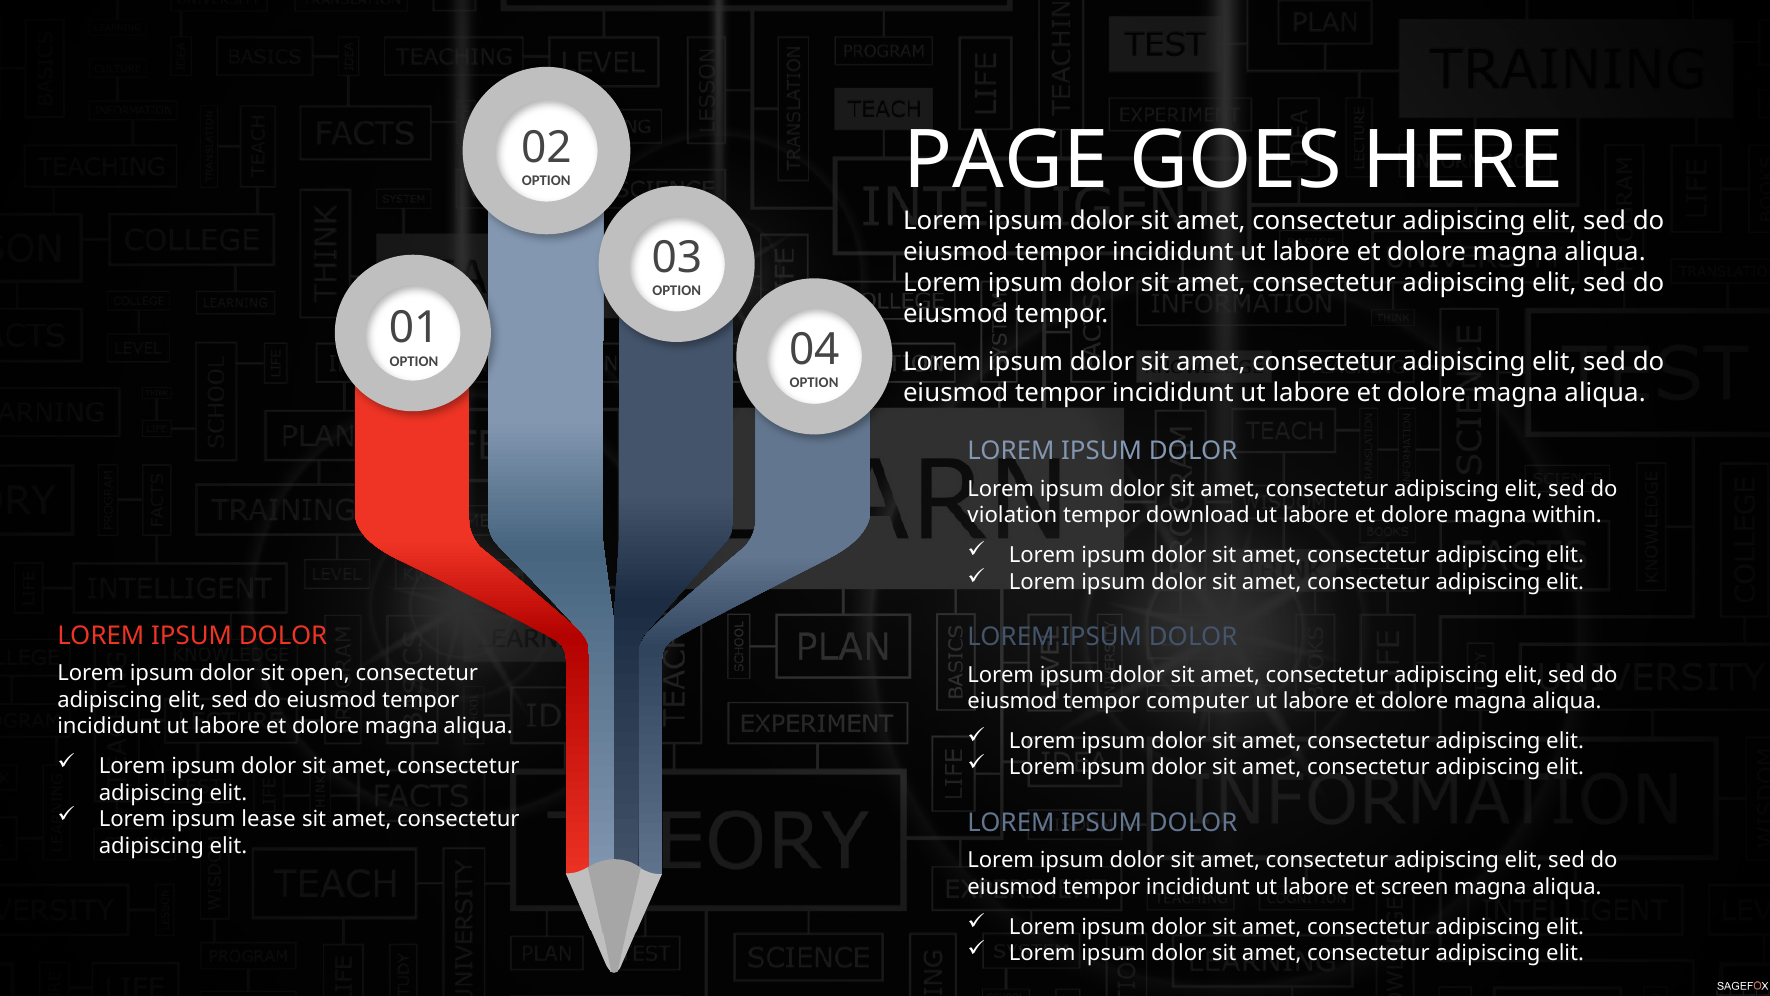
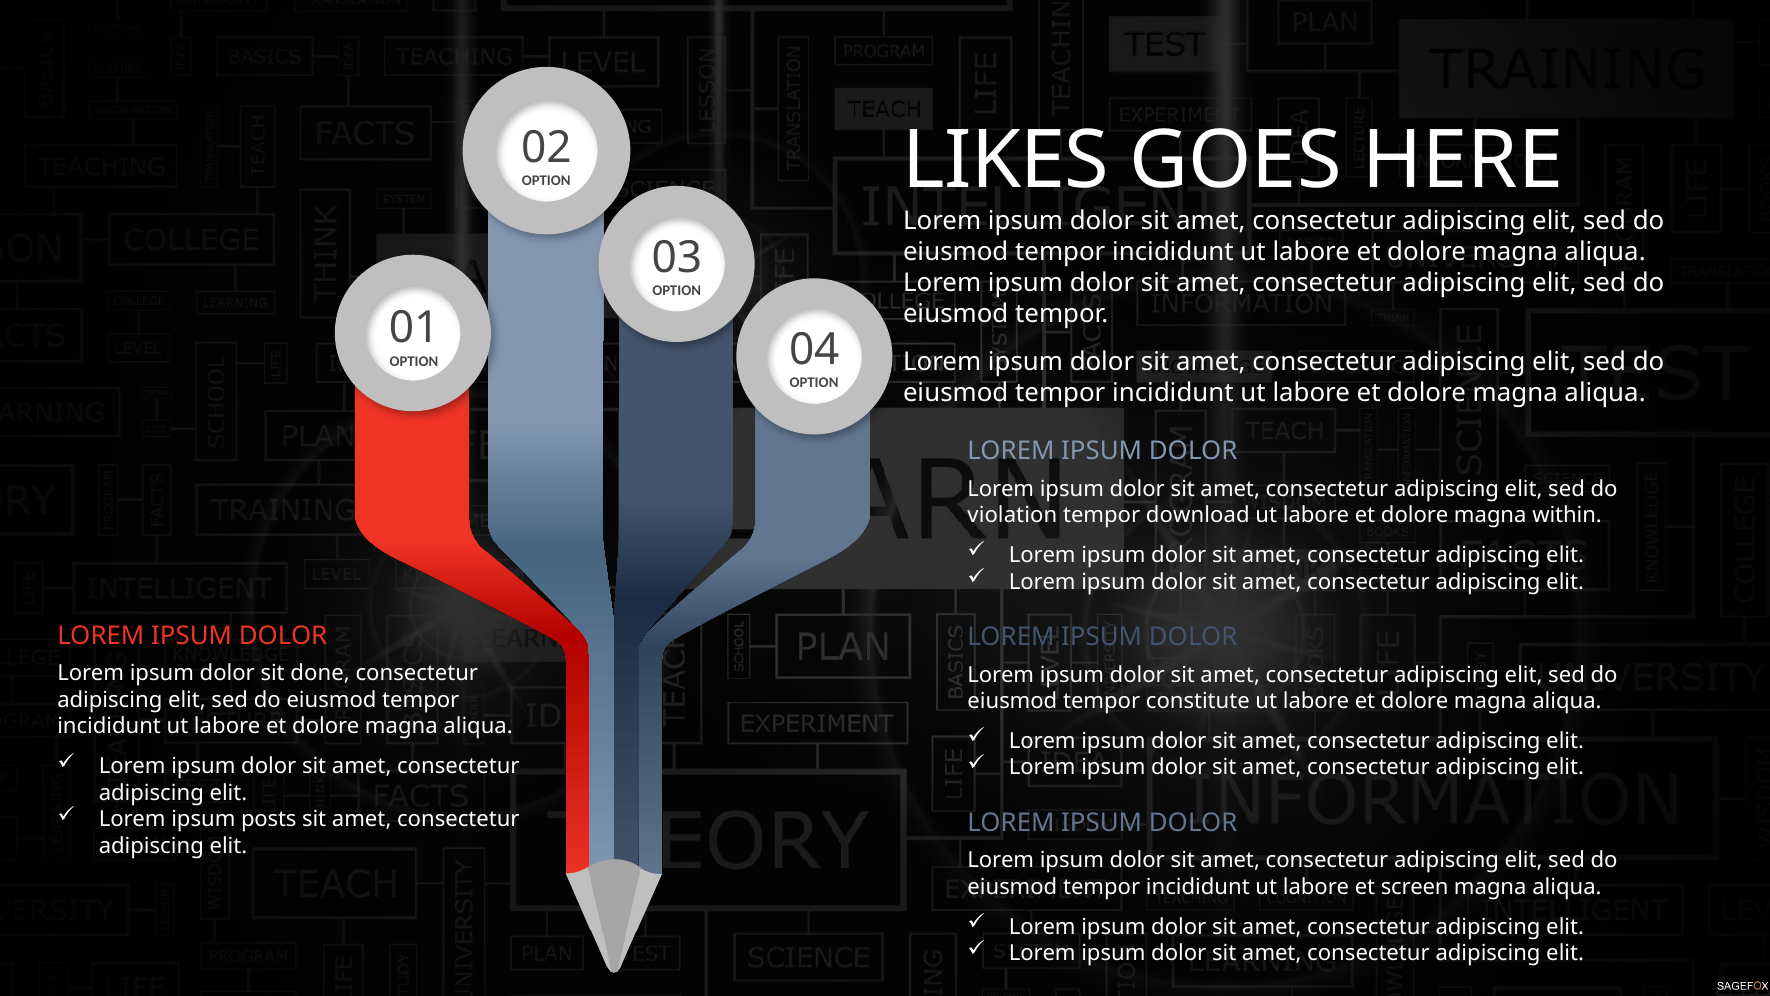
PAGE: PAGE -> LIKES
open: open -> done
computer: computer -> constitute
lease: lease -> posts
